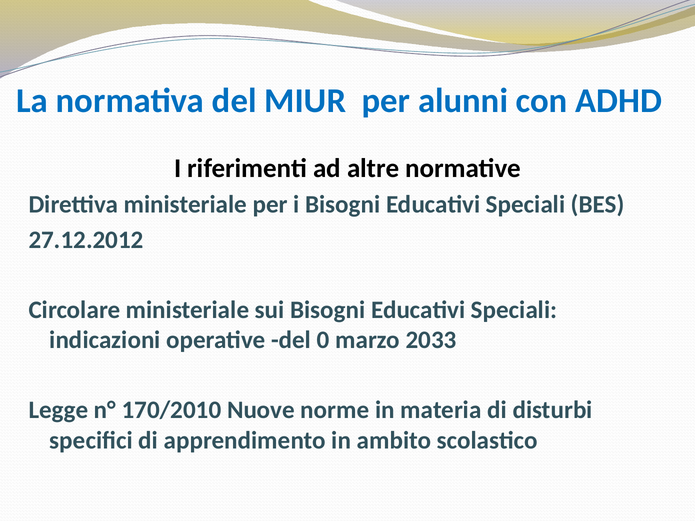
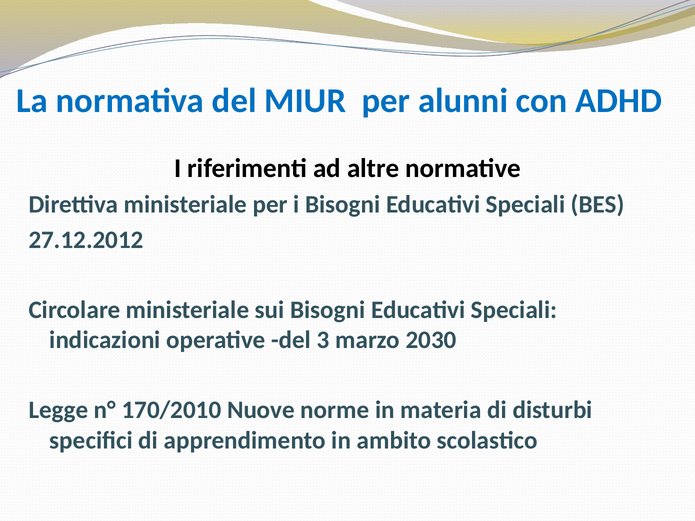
0: 0 -> 3
2033: 2033 -> 2030
